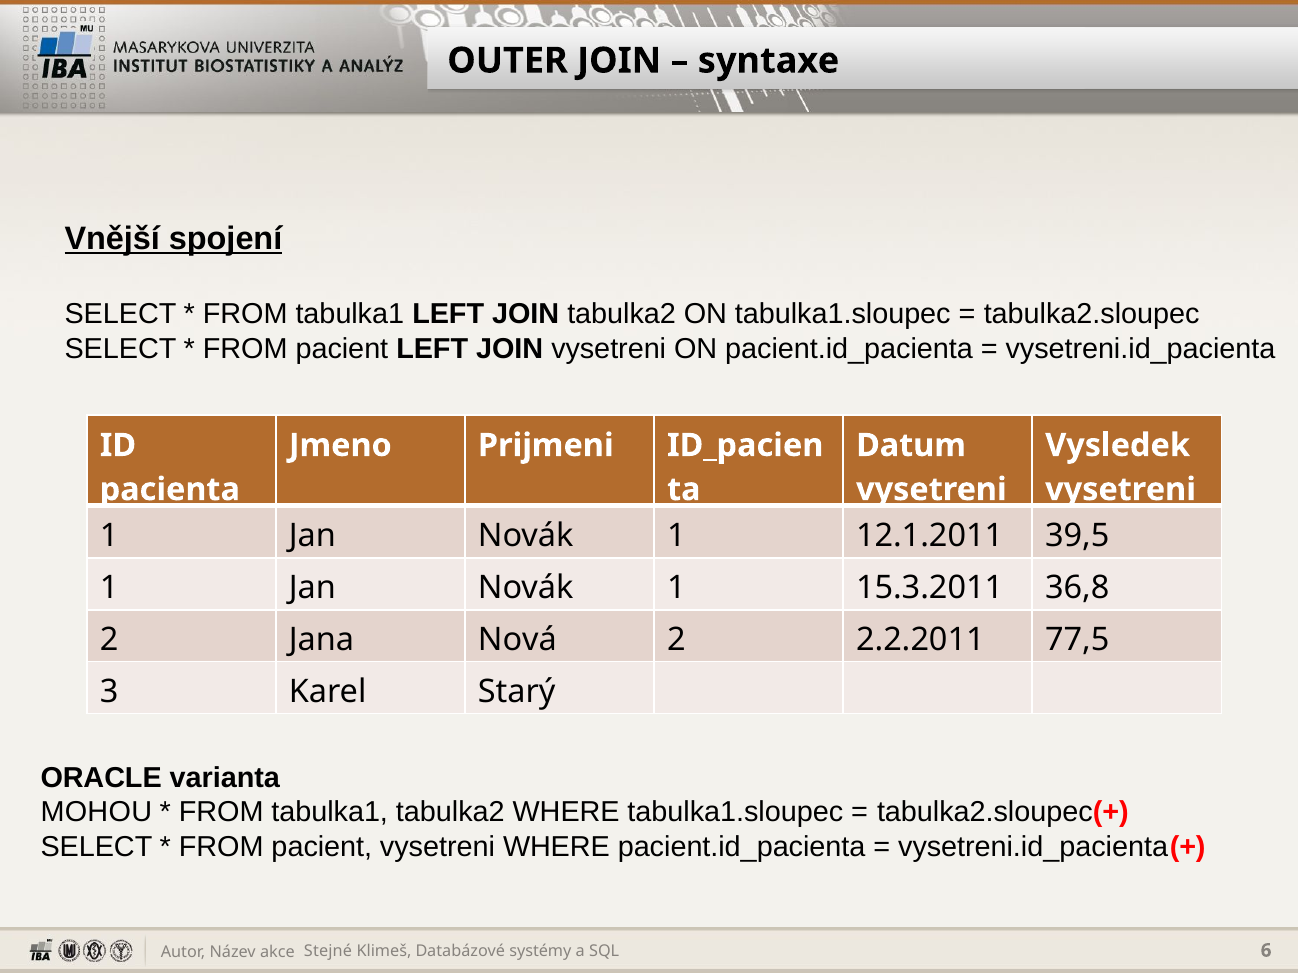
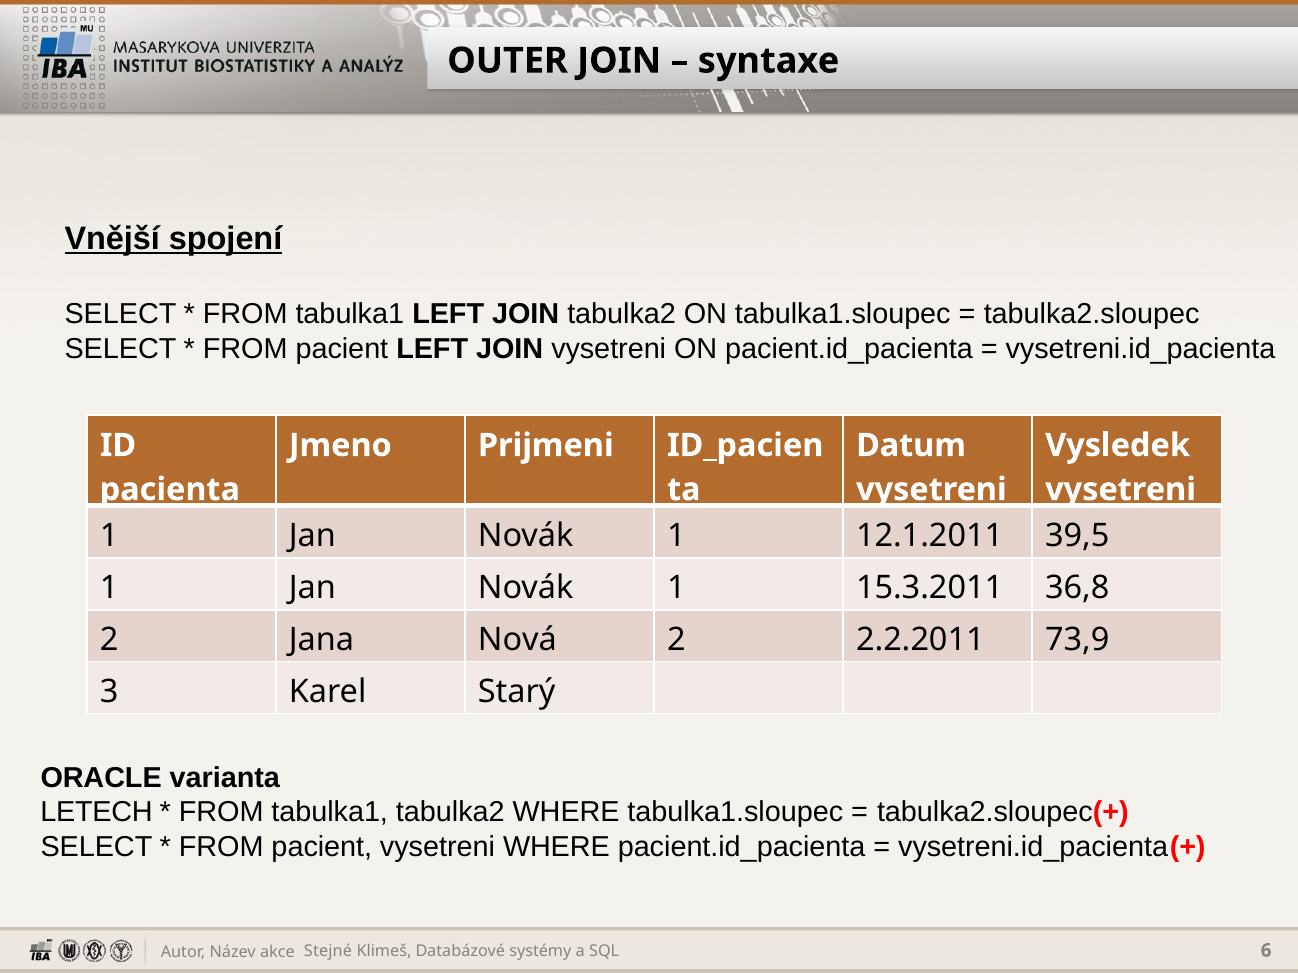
77,5: 77,5 -> 73,9
MOHOU: MOHOU -> LETECH
